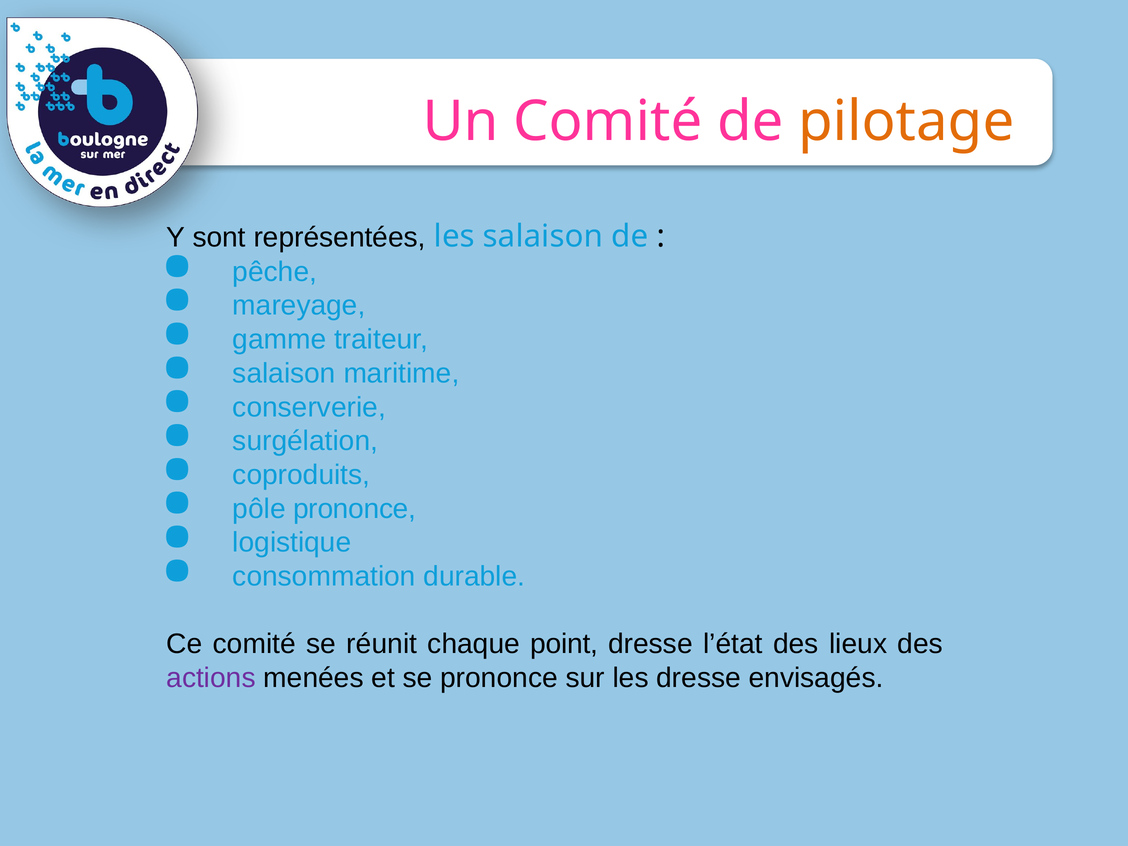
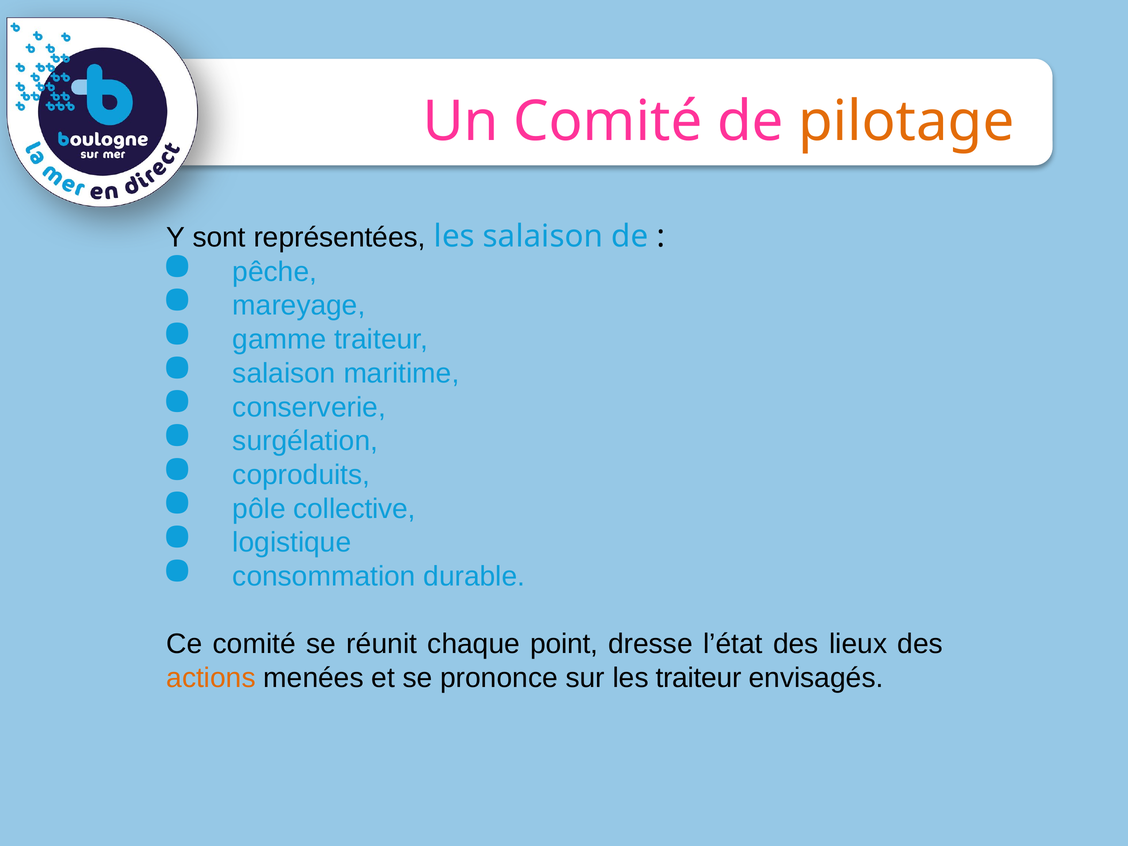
pôle prononce: prononce -> collective
actions colour: purple -> orange
les dresse: dresse -> traiteur
